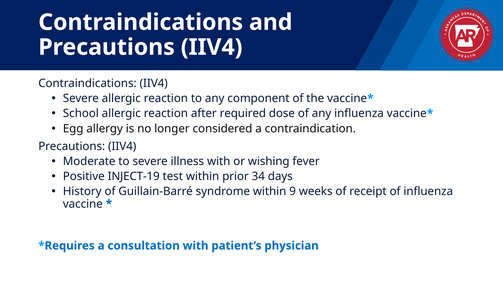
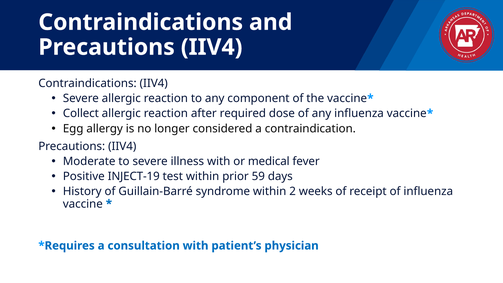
School: School -> Collect
wishing: wishing -> medical
34: 34 -> 59
9: 9 -> 2
